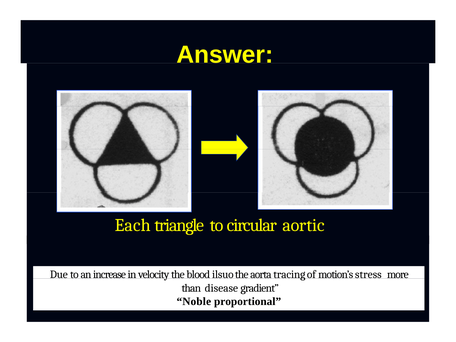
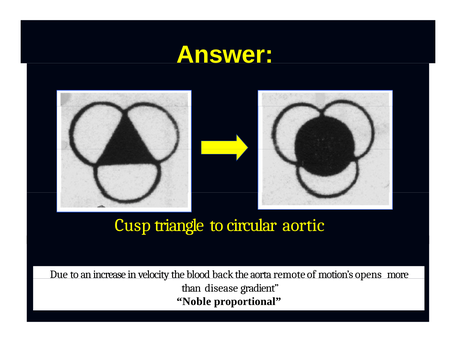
Each: Each -> Cusp
ilsuo: ilsuo -> back
tracing: tracing -> remote
stress: stress -> opens
